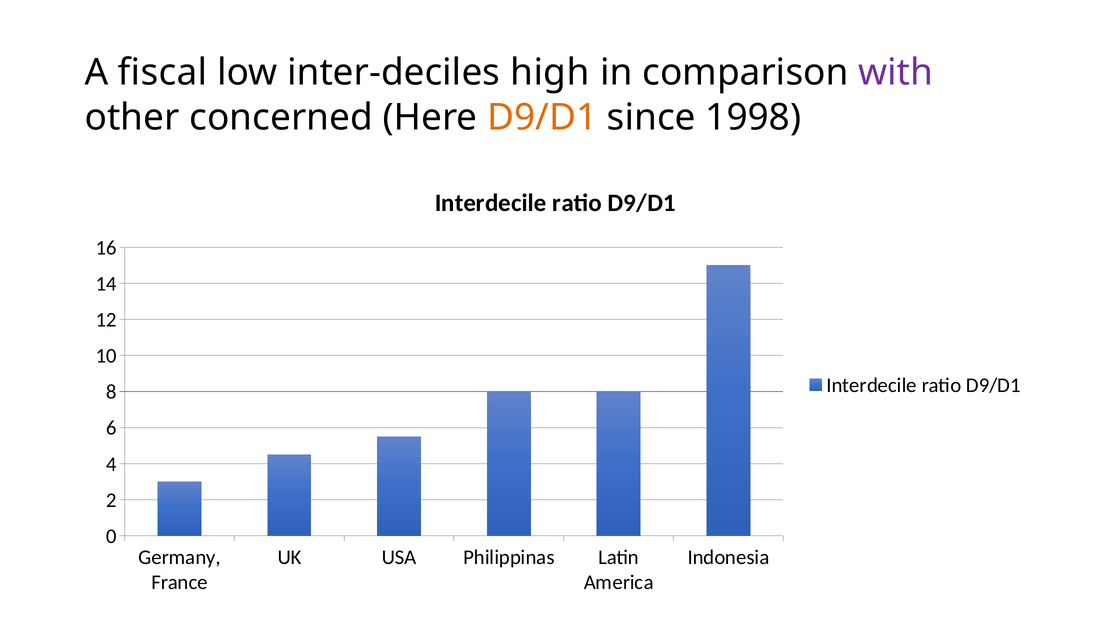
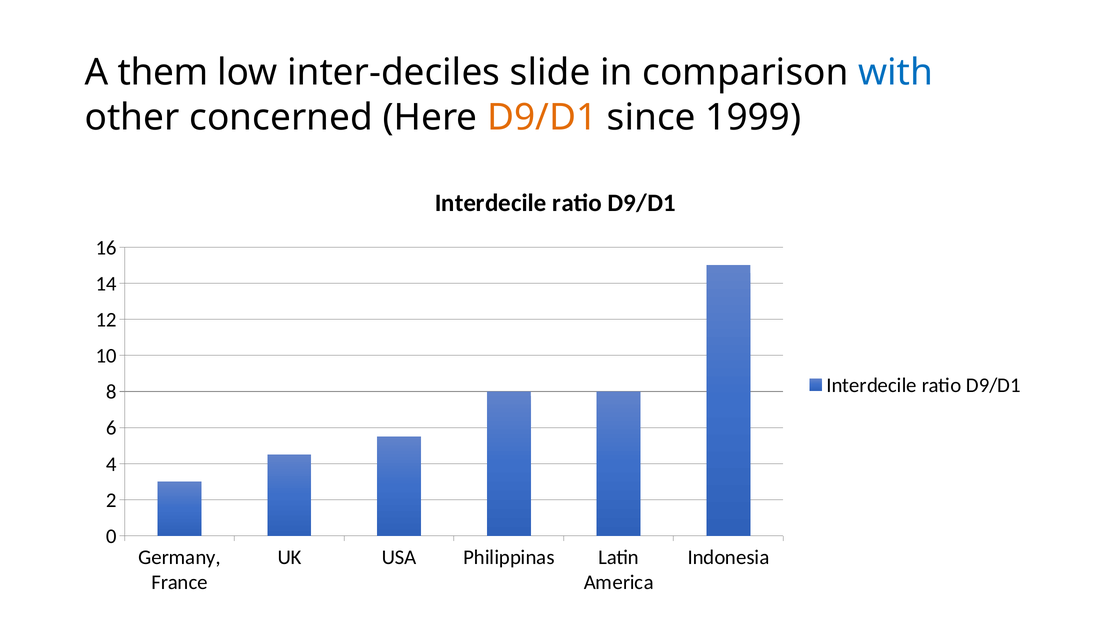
fiscal: fiscal -> them
high: high -> slide
with colour: purple -> blue
1998: 1998 -> 1999
